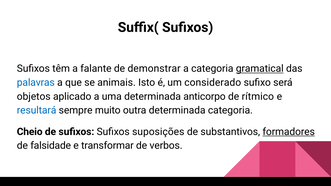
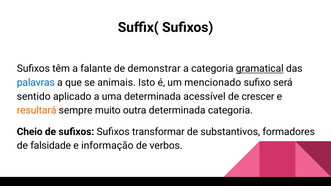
considerado: considerado -> mencionado
objetos: objetos -> sentido
anticorpo: anticorpo -> acessível
rítmico: rítmico -> crescer
resultará colour: blue -> orange
suposições: suposições -> transformar
formadores underline: present -> none
transformar: transformar -> informação
